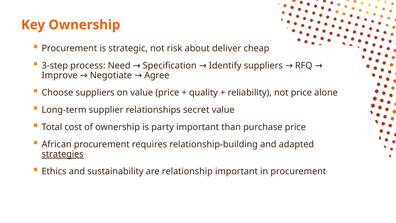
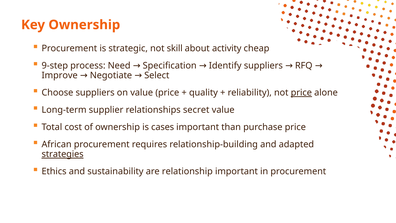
risk: risk -> skill
deliver: deliver -> activity
3-step: 3-step -> 9-step
Agree: Agree -> Select
price at (301, 93) underline: none -> present
party: party -> cases
